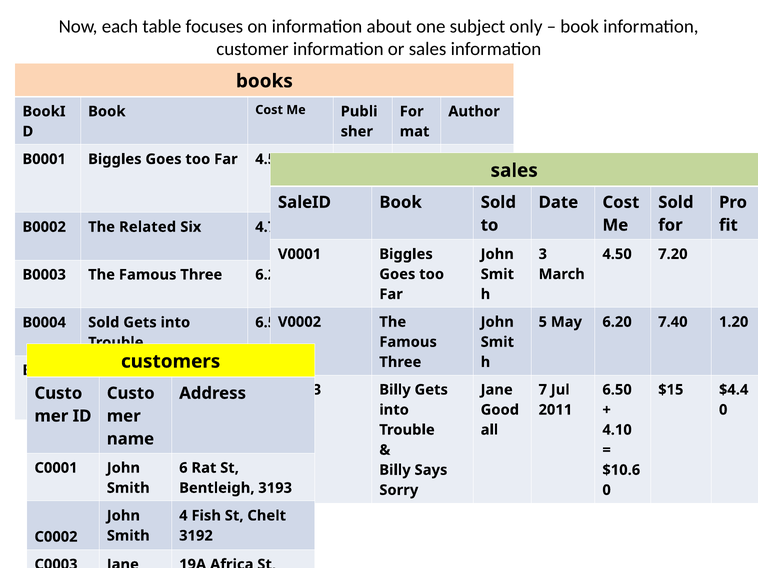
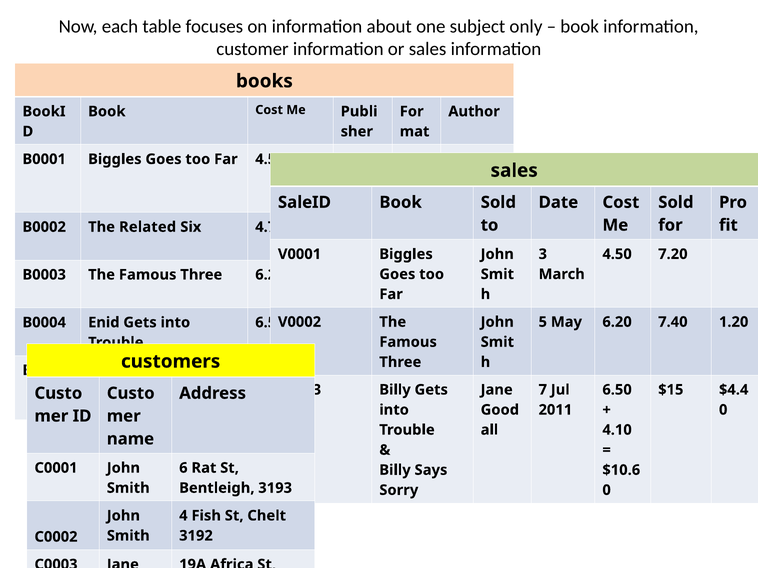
B0004 Sold: Sold -> Enid
